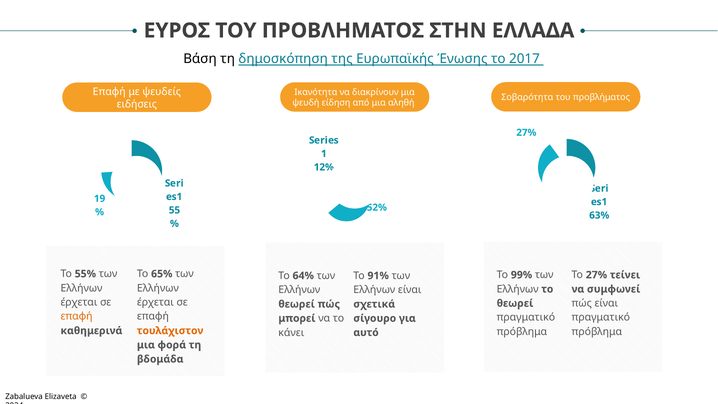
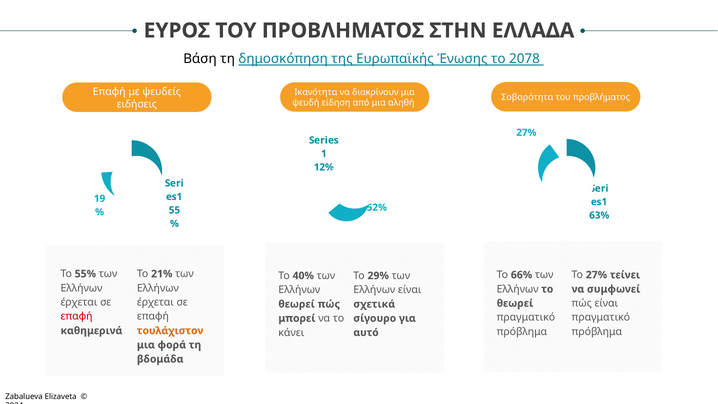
2017: 2017 -> 2078
65%: 65% -> 21%
99%: 99% -> 66%
64%: 64% -> 40%
91%: 91% -> 29%
επαφή at (77, 316) colour: orange -> red
